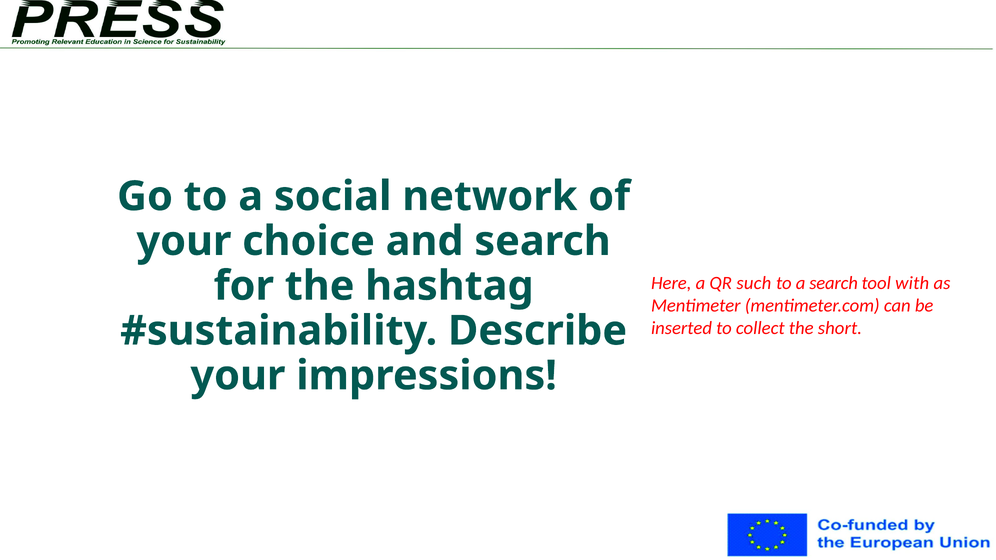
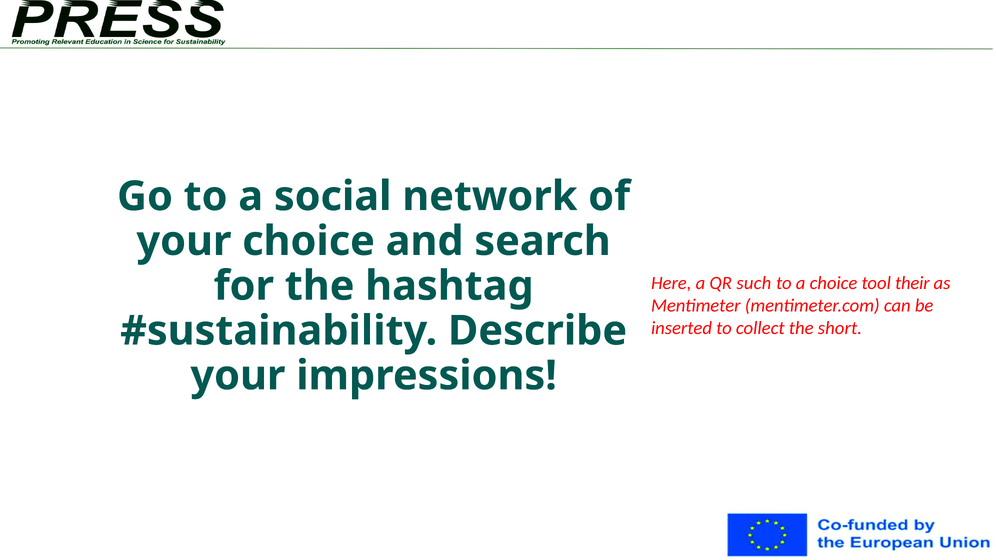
a search: search -> choice
with: with -> their
